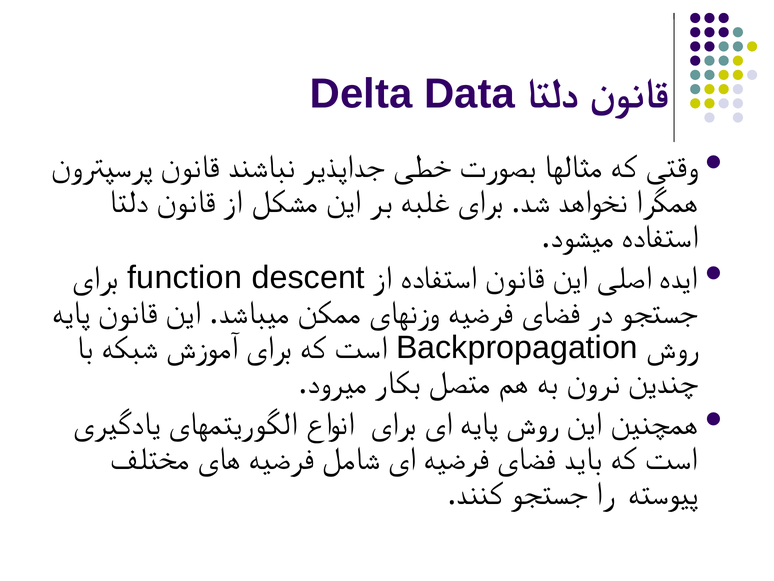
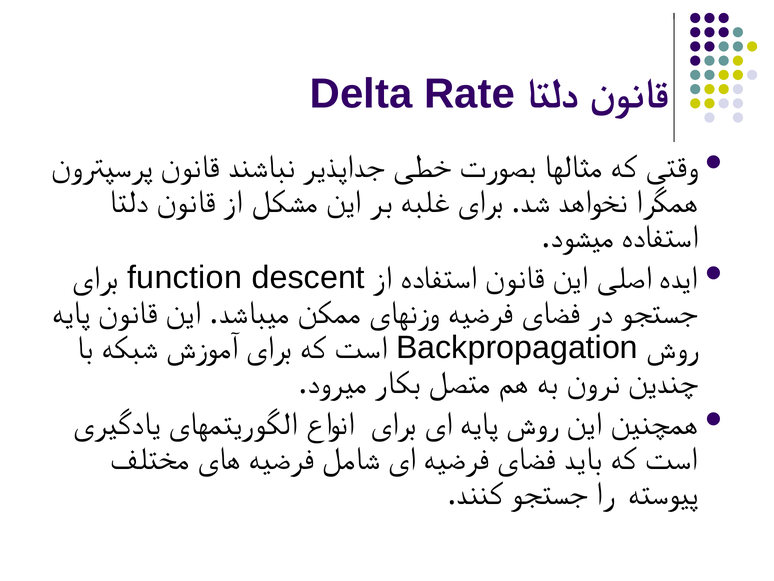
Data: Data -> Rate
